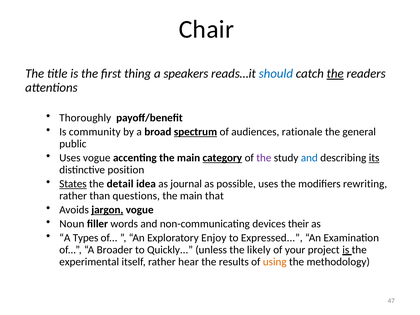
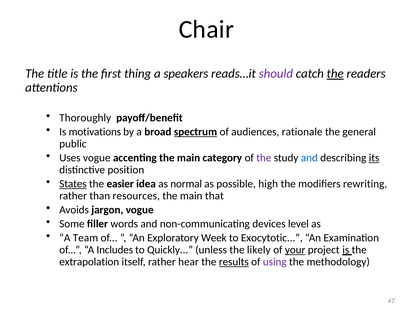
should colour: blue -> purple
community: community -> motivations
category underline: present -> none
detail: detail -> easier
journal: journal -> normal
possible uses: uses -> high
questions: questions -> resources
jargon underline: present -> none
Noun: Noun -> Some
their: their -> level
Types: Types -> Team
Enjoy: Enjoy -> Week
Expressed: Expressed -> Exocytotic
Broader: Broader -> Includes
your underline: none -> present
experimental: experimental -> extrapolation
results underline: none -> present
using colour: orange -> purple
